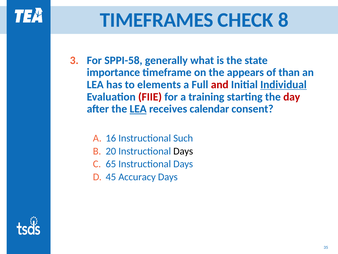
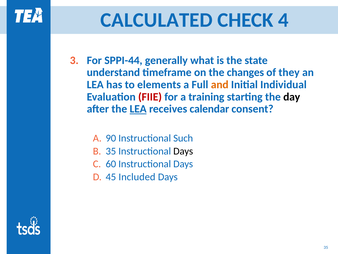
TIMEFRAMES: TIMEFRAMES -> CALCULATED
8: 8 -> 4
SPPI-58: SPPI-58 -> SPPI-44
importance: importance -> understand
appears: appears -> changes
than: than -> they
and colour: red -> orange
Individual underline: present -> none
day colour: red -> black
16: 16 -> 90
20 at (111, 151): 20 -> 35
65: 65 -> 60
Accuracy: Accuracy -> Included
